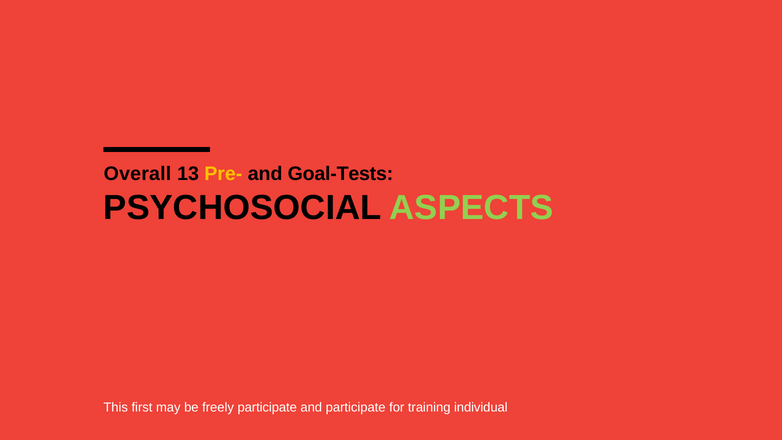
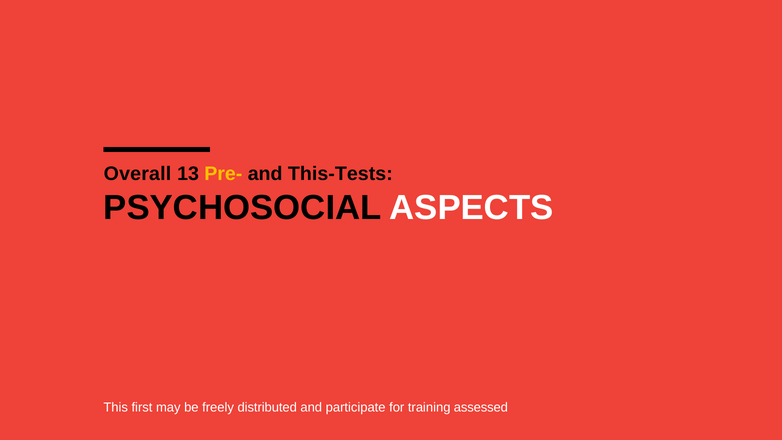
Goal-Tests: Goal-Tests -> This-Tests
ASPECTS colour: light green -> white
freely participate: participate -> distributed
individual: individual -> assessed
